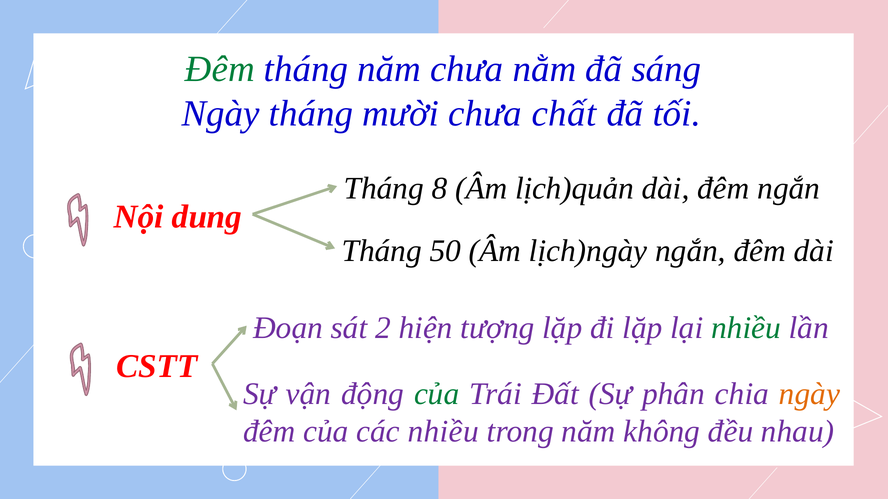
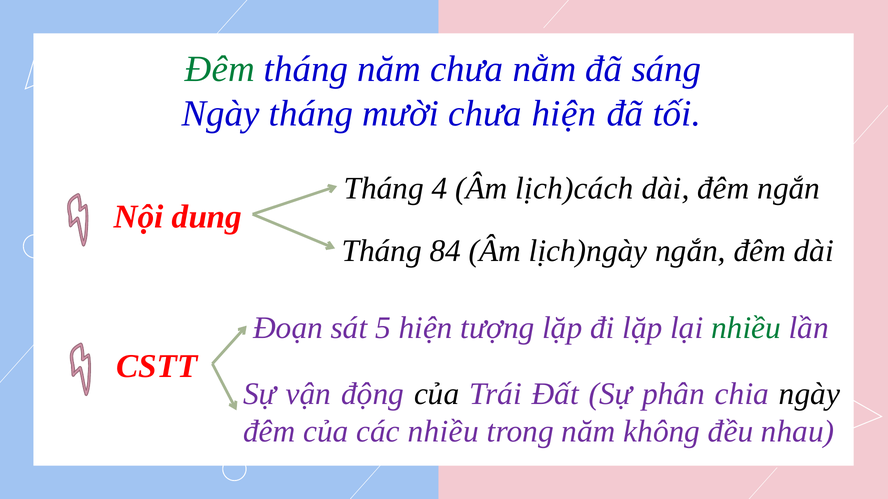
chưa chất: chất -> hiện
8: 8 -> 4
lịch)quản: lịch)quản -> lịch)cách
50: 50 -> 84
2: 2 -> 5
của at (437, 394) colour: green -> black
ngày at (809, 394) colour: orange -> black
